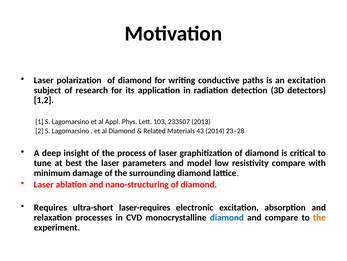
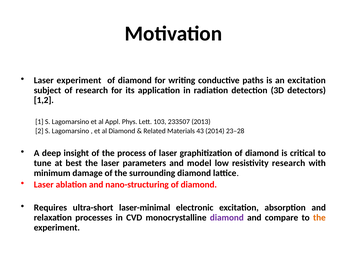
Laser polarization: polarization -> experiment
resistivity compare: compare -> research
laser-requires: laser-requires -> laser-minimal
diamond at (227, 217) colour: blue -> purple
